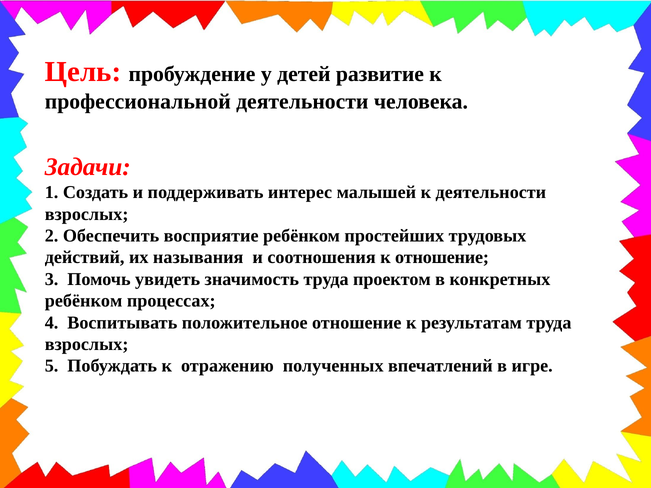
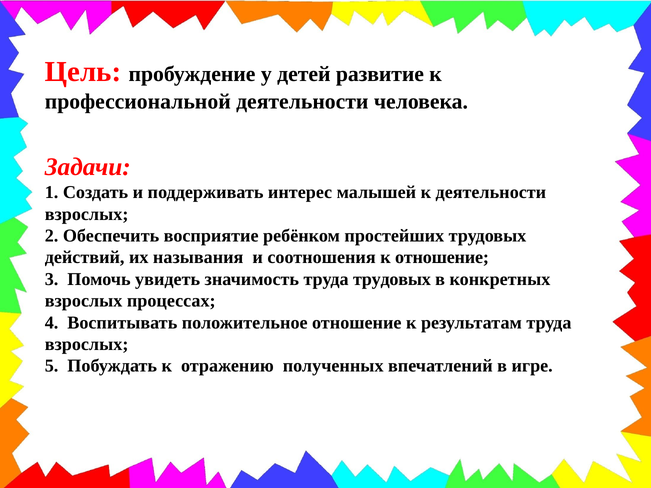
труда проектом: проектом -> трудовых
ребёнком at (84, 301): ребёнком -> взрослых
